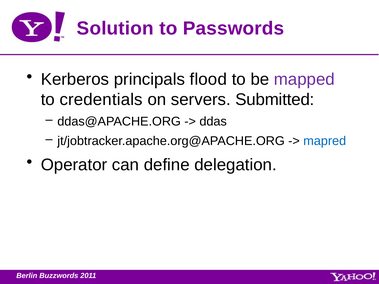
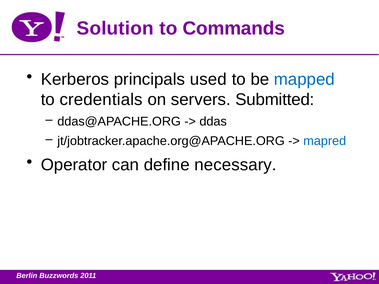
Passwords: Passwords -> Commands
flood: flood -> used
mapped colour: purple -> blue
delegation: delegation -> necessary
